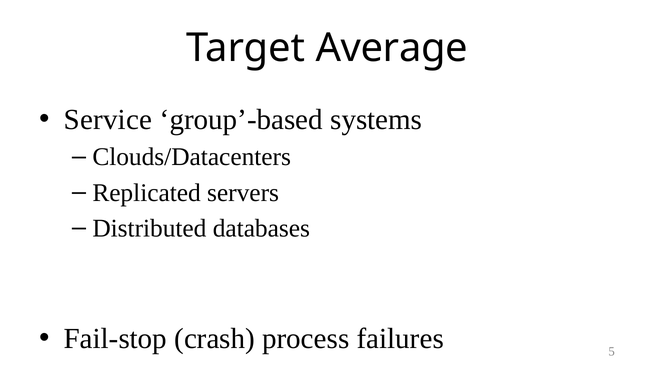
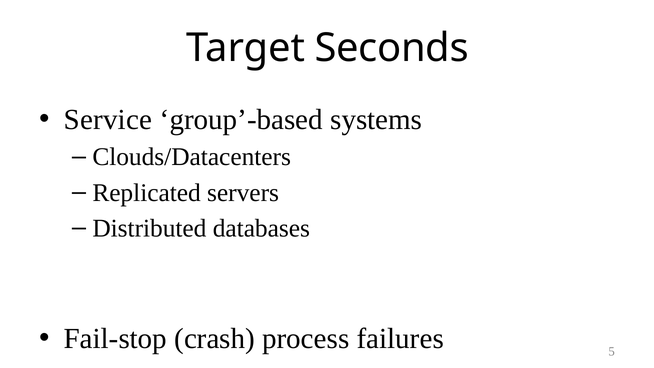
Average: Average -> Seconds
